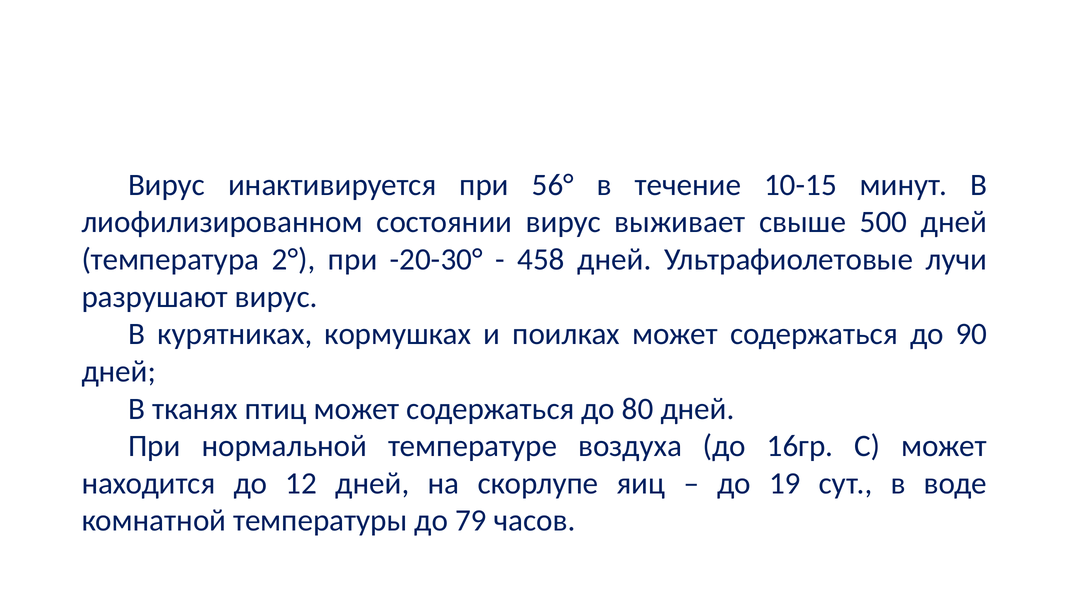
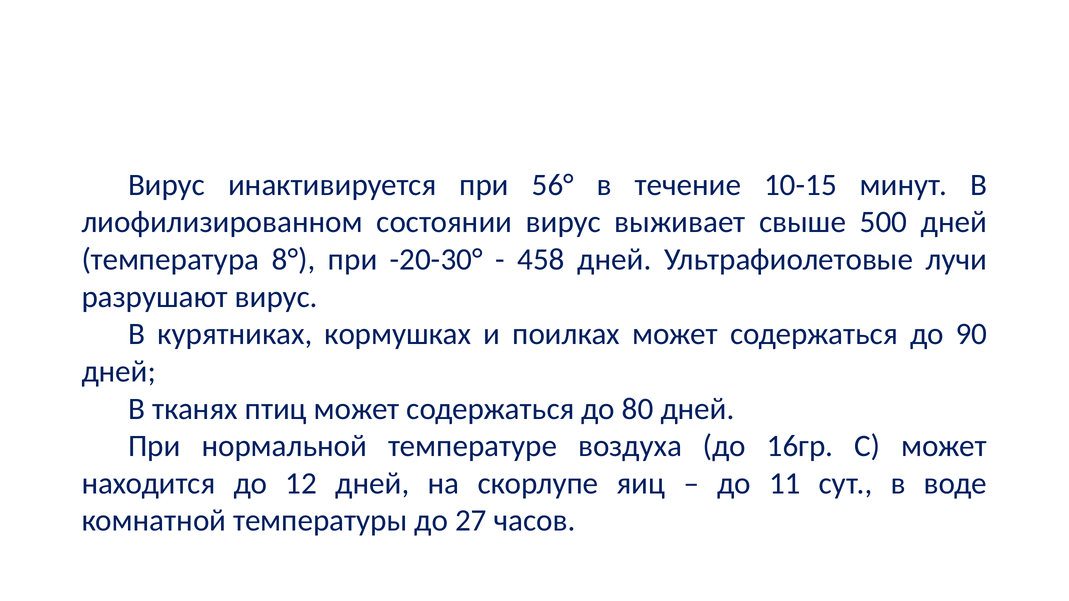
2°: 2° -> 8°
19: 19 -> 11
79: 79 -> 27
